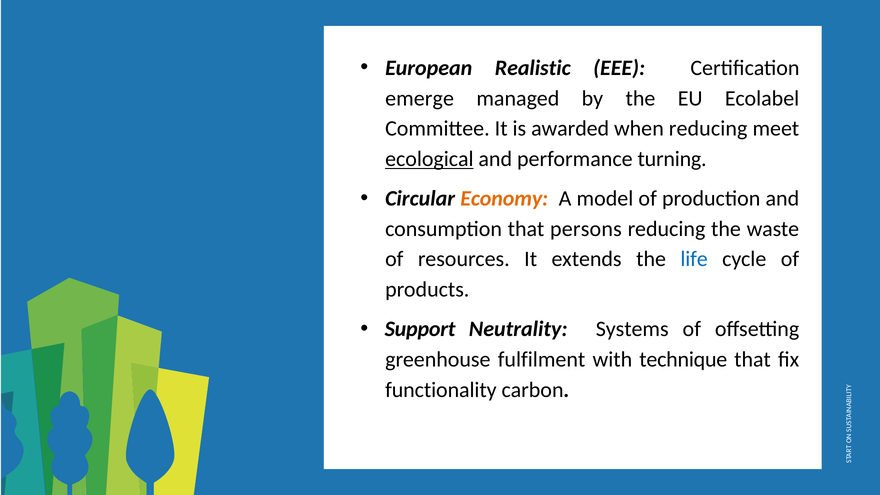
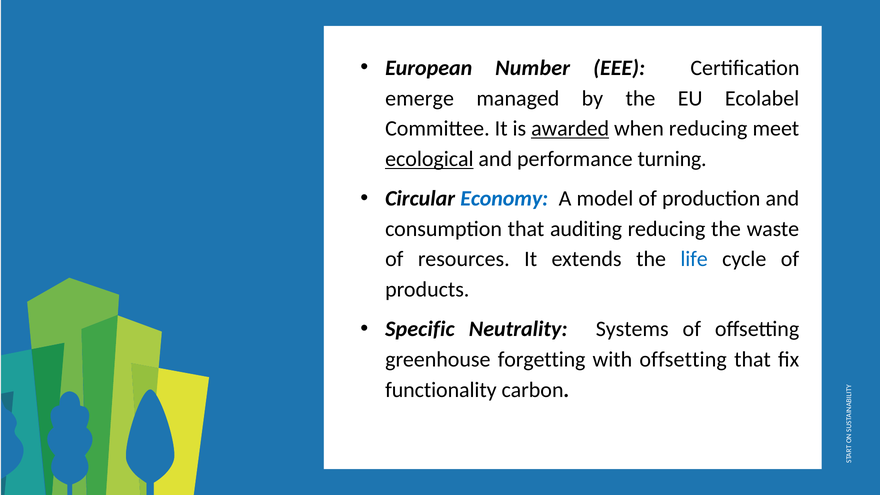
Realistic: Realistic -> Number
awarded underline: none -> present
Economy colour: orange -> blue
persons: persons -> auditing
Support: Support -> Specific
fulfilment: fulfilment -> forgetting
with technique: technique -> offsetting
